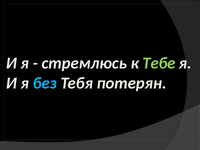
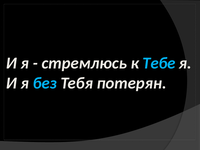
Тебе colour: light green -> light blue
